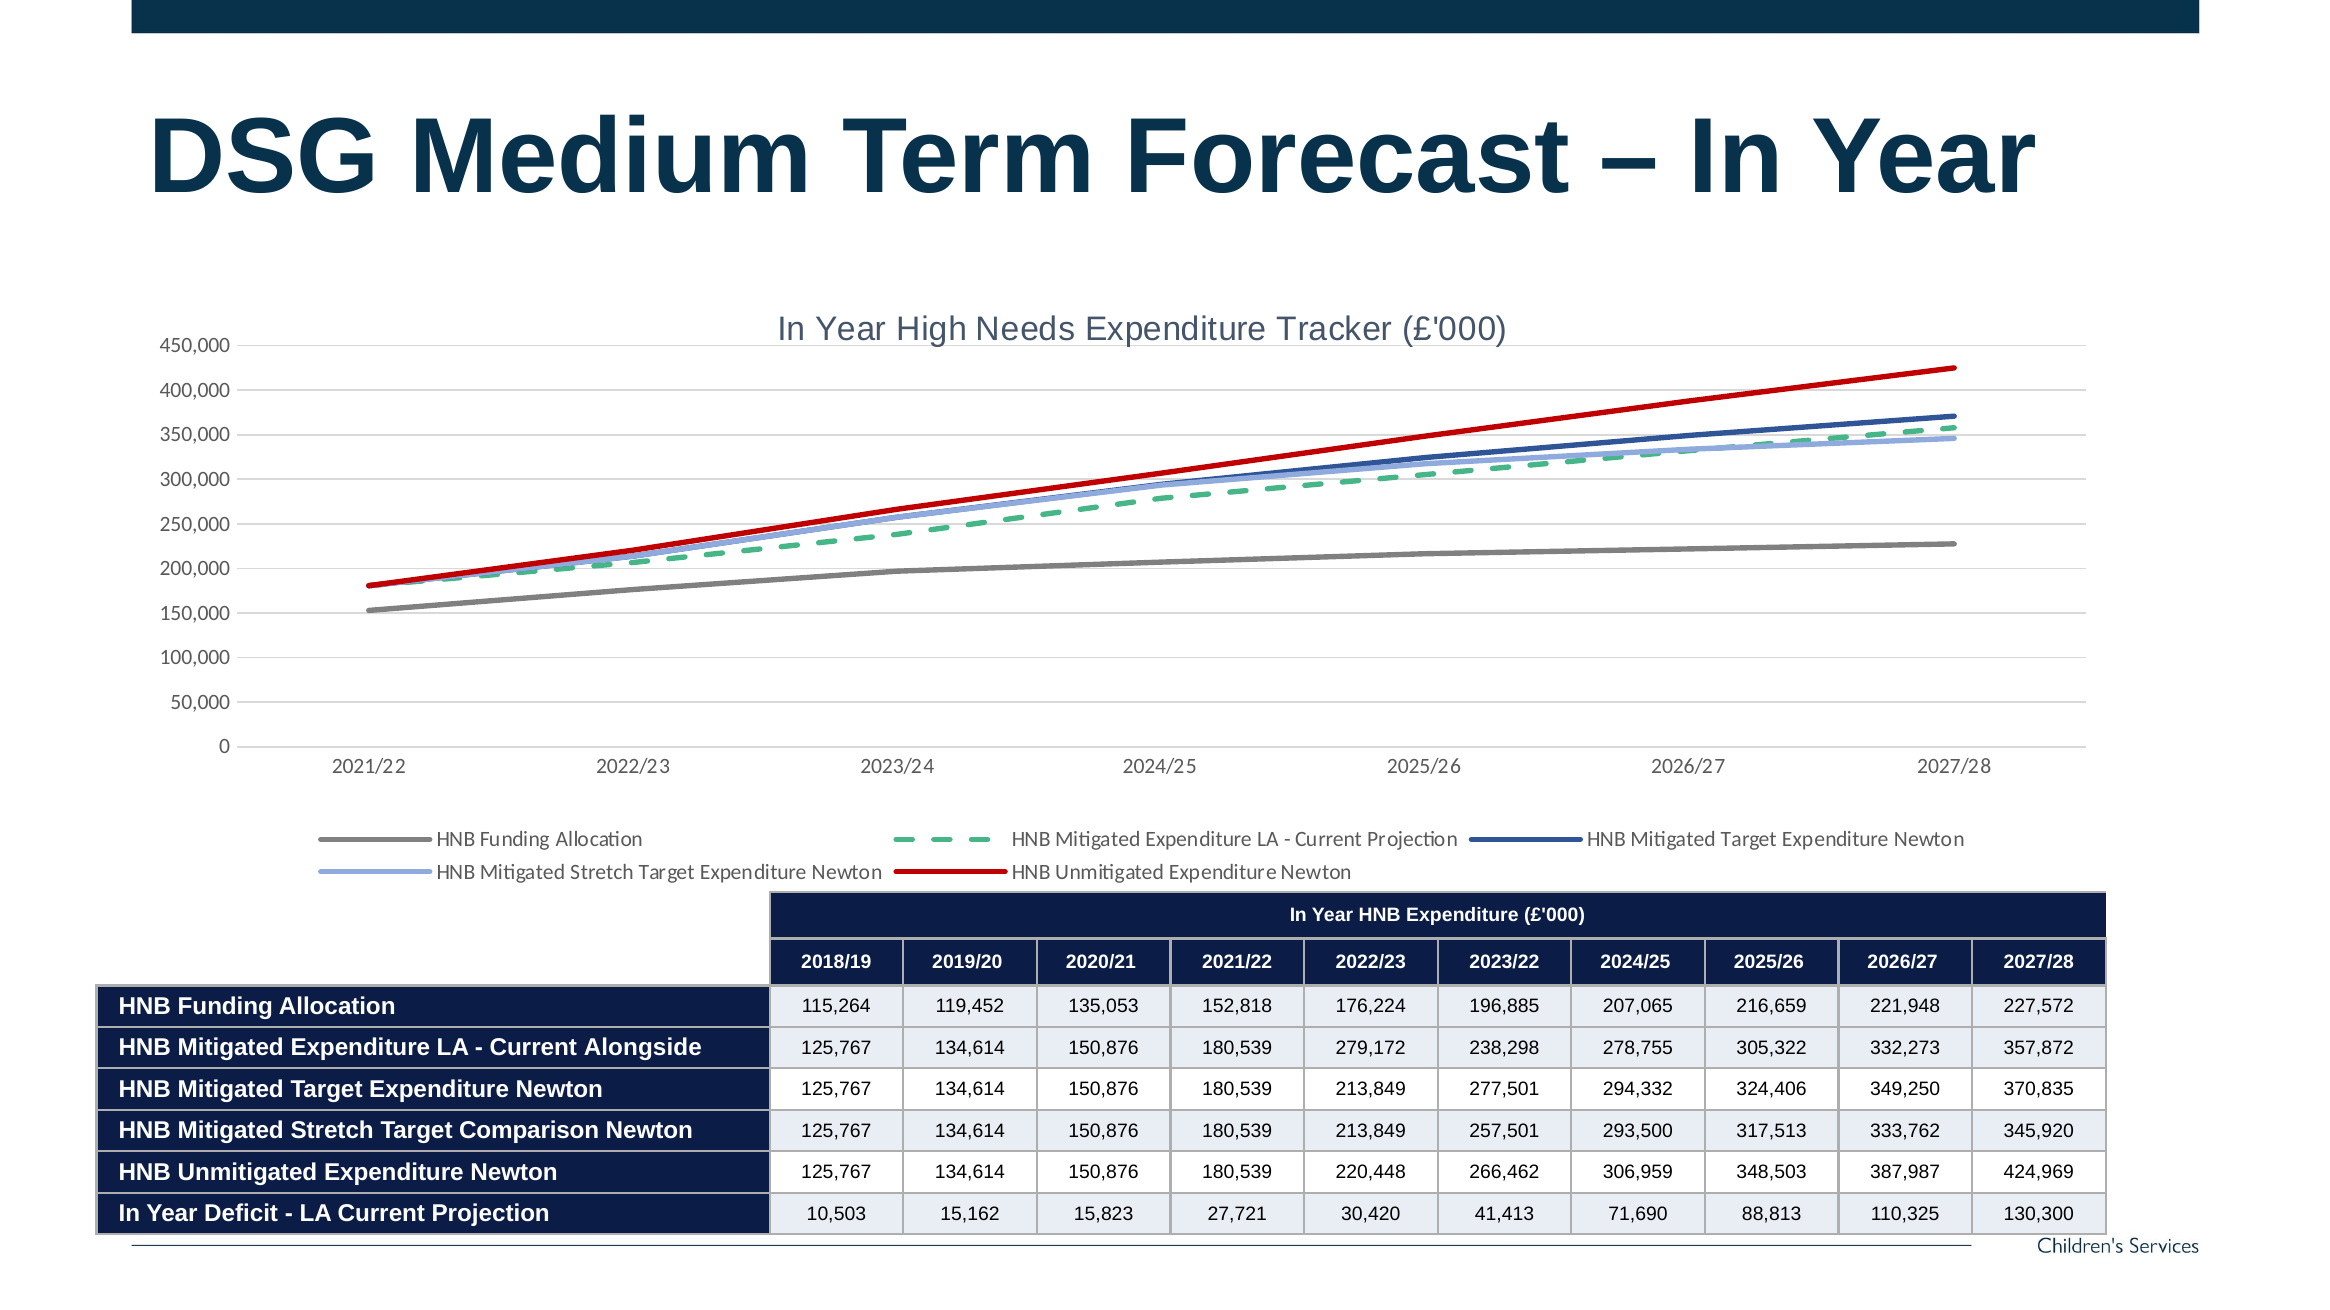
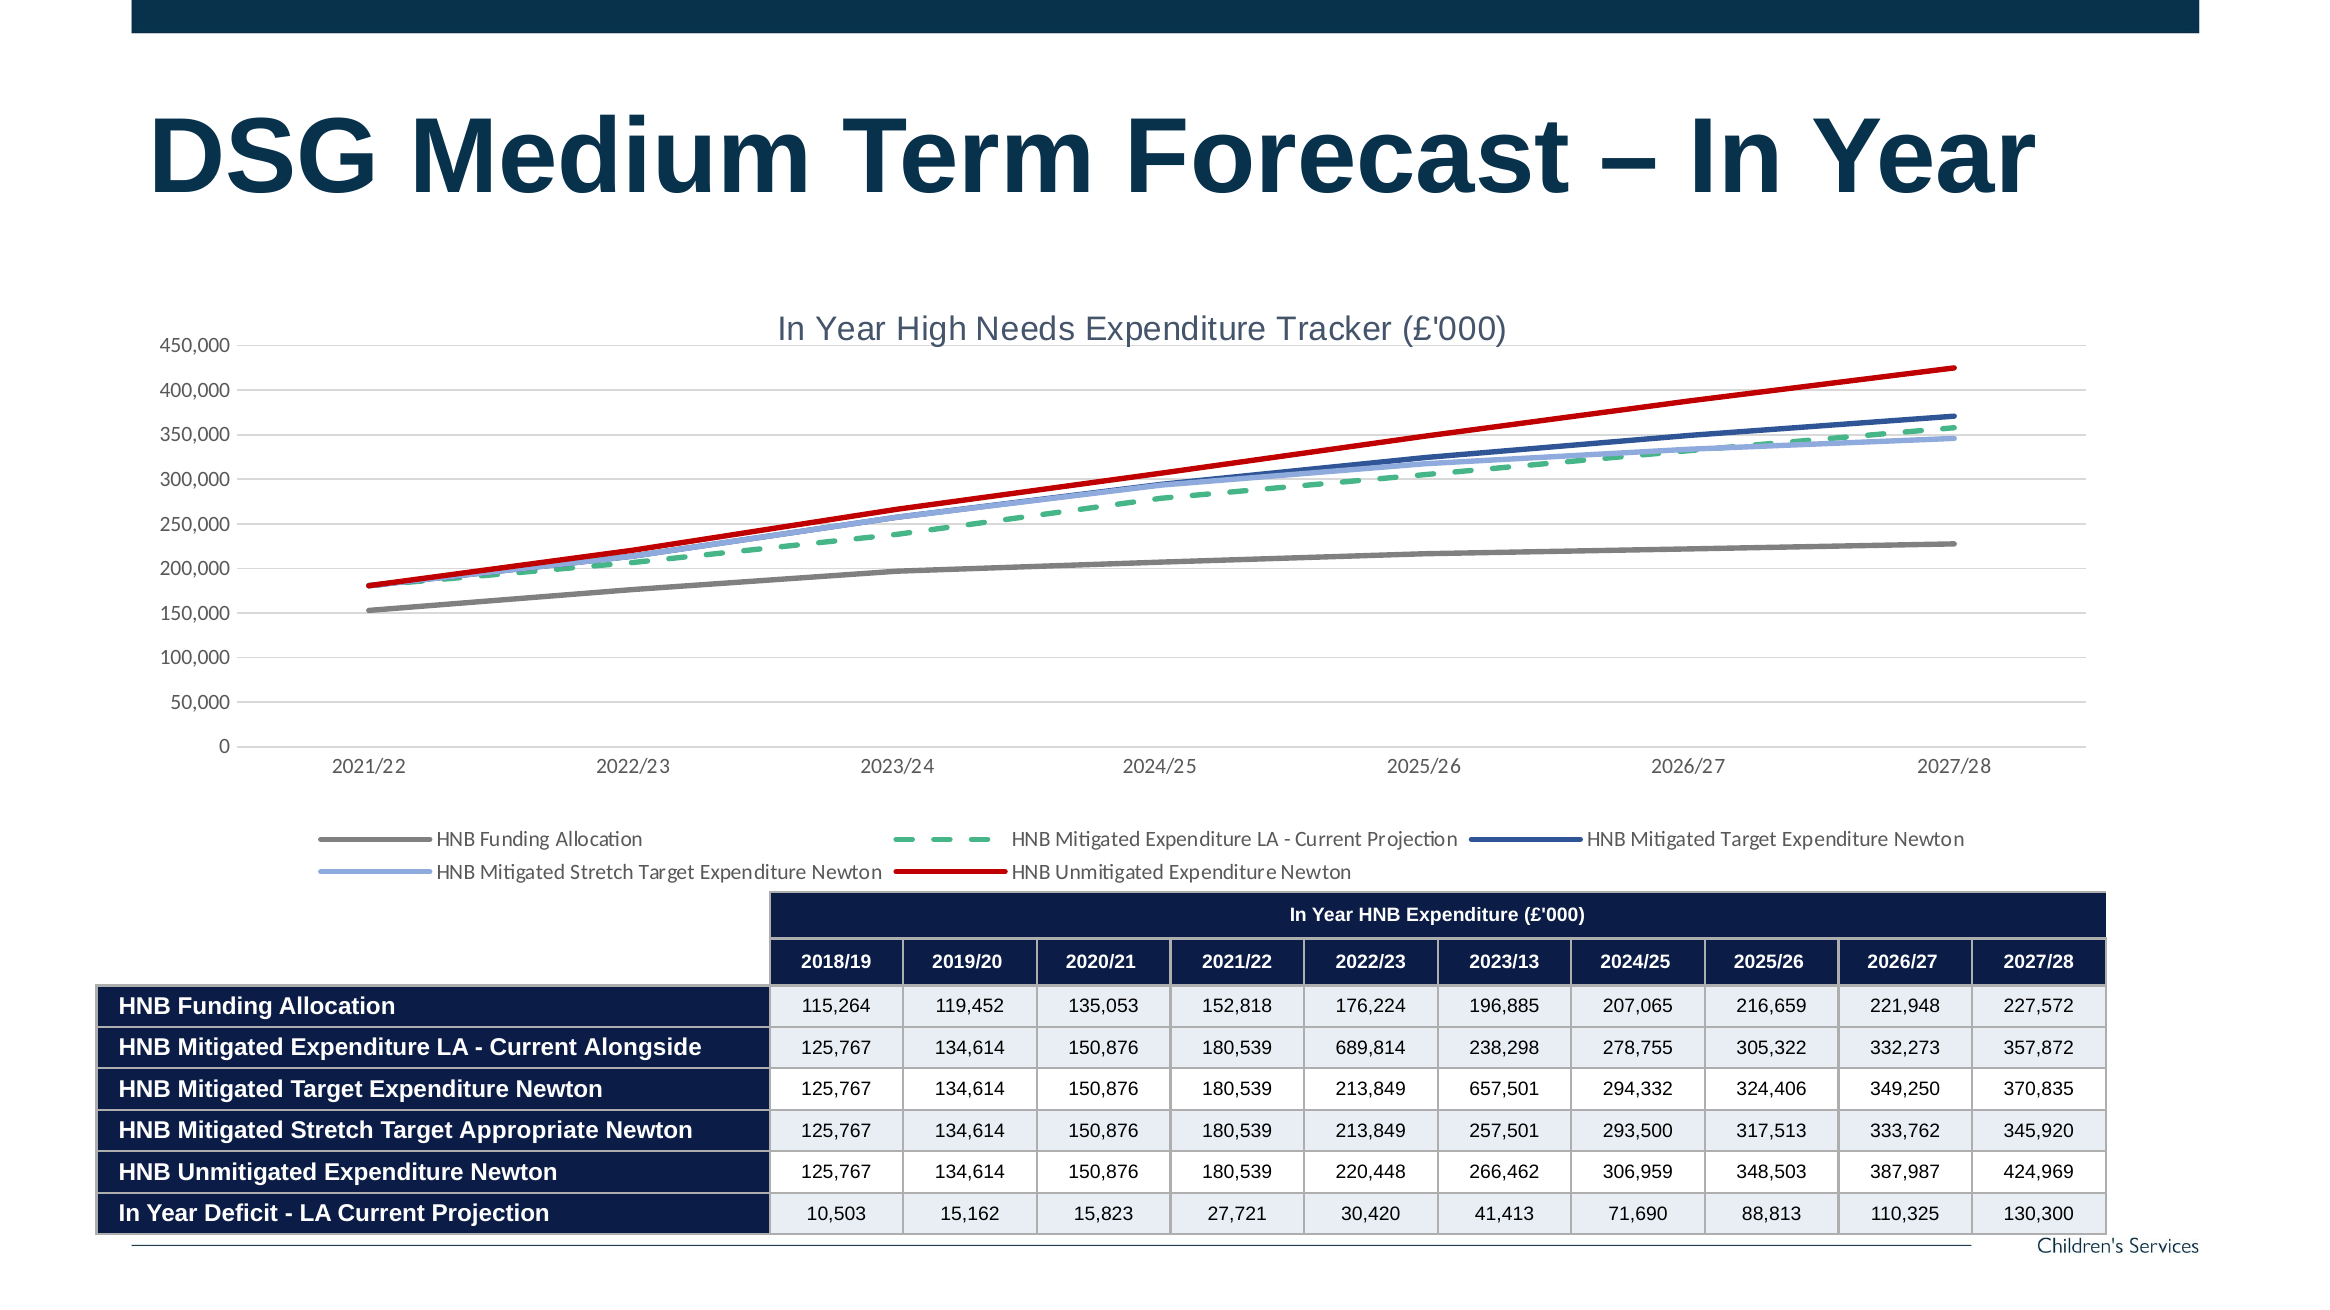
2023/22: 2023/22 -> 2023/13
279,172: 279,172 -> 689,814
277,501: 277,501 -> 657,501
Comparison: Comparison -> Appropriate
